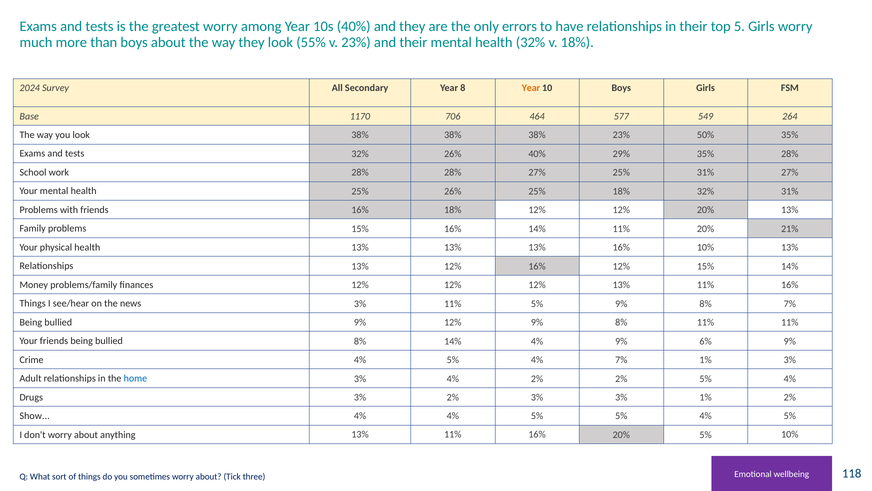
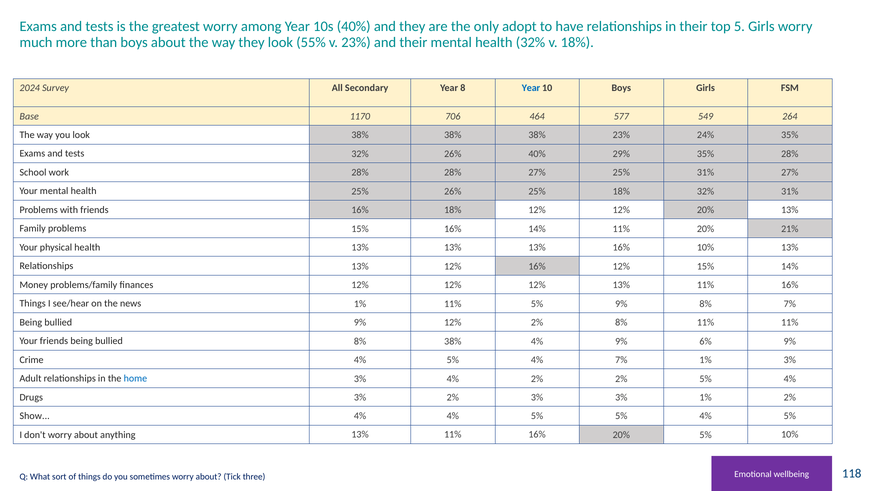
errors: errors -> adopt
Year at (531, 88) colour: orange -> blue
50%: 50% -> 24%
news 3%: 3% -> 1%
12% 9%: 9% -> 2%
8% 14%: 14% -> 38%
